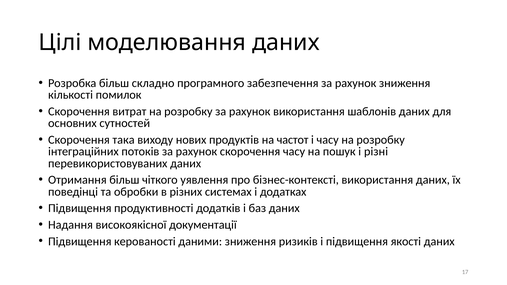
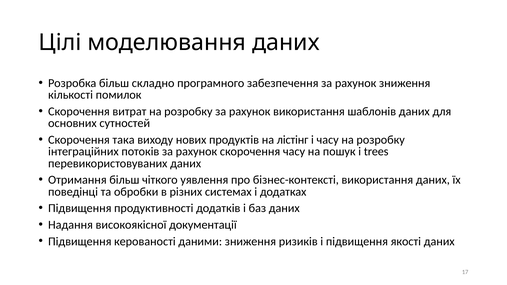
частот: частот -> лістінг
різні: різні -> trees
